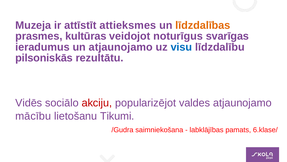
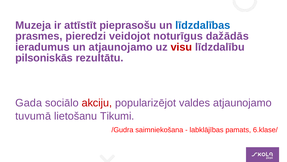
attieksmes: attieksmes -> pieprasošu
līdzdalības colour: orange -> blue
kultūras: kultūras -> pieredzi
svarīgas: svarīgas -> dažādās
visu colour: blue -> red
Vidēs: Vidēs -> Gada
mācību: mācību -> tuvumā
